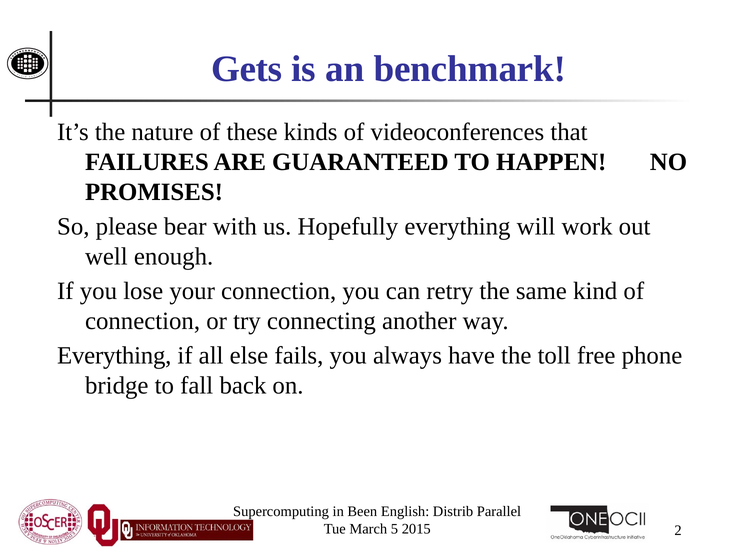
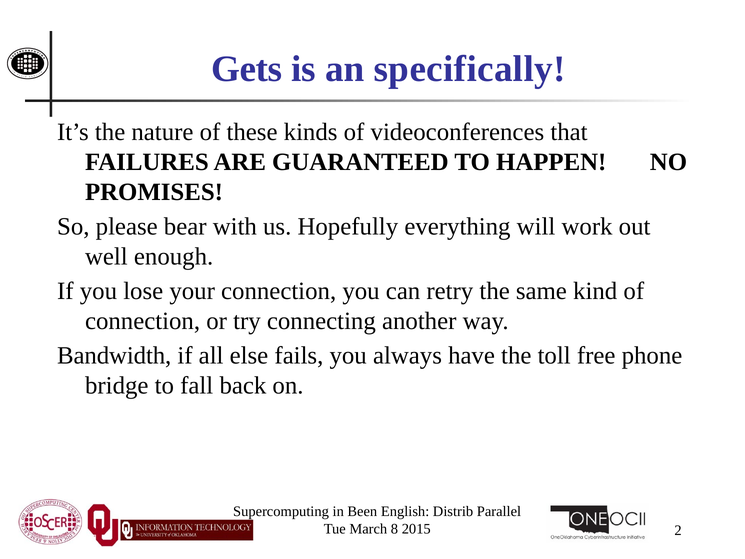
benchmark: benchmark -> specifically
Everything at (114, 356): Everything -> Bandwidth
5: 5 -> 8
